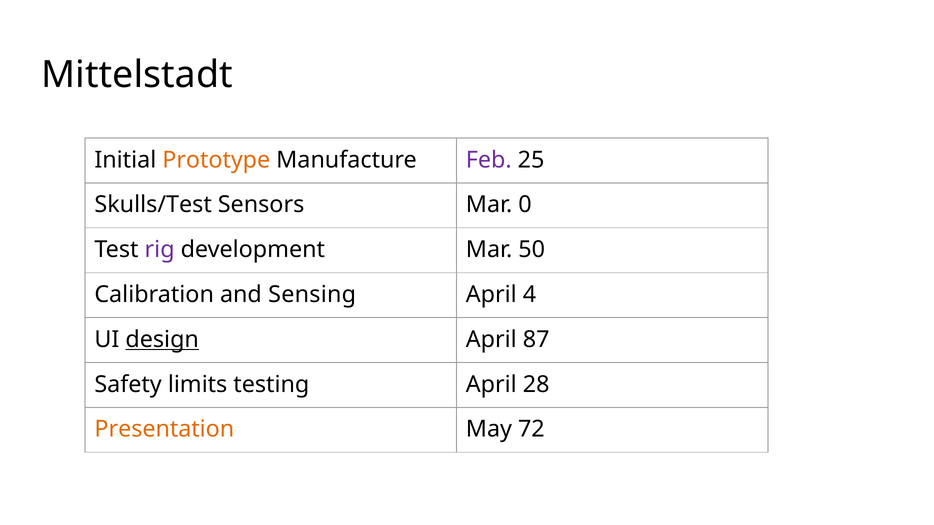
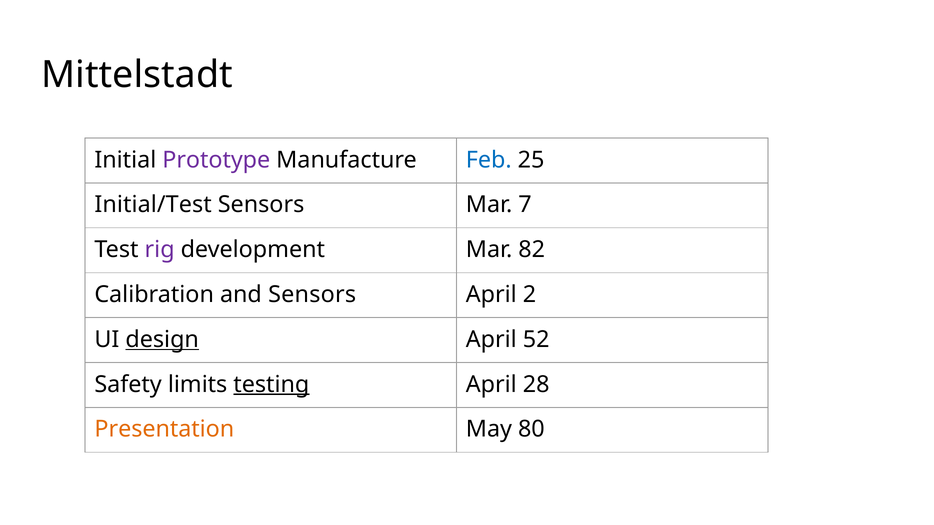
Prototype colour: orange -> purple
Feb colour: purple -> blue
Skulls/Test: Skulls/Test -> Initial/Test
0: 0 -> 7
50: 50 -> 82
and Sensing: Sensing -> Sensors
4: 4 -> 2
87: 87 -> 52
testing underline: none -> present
72: 72 -> 80
